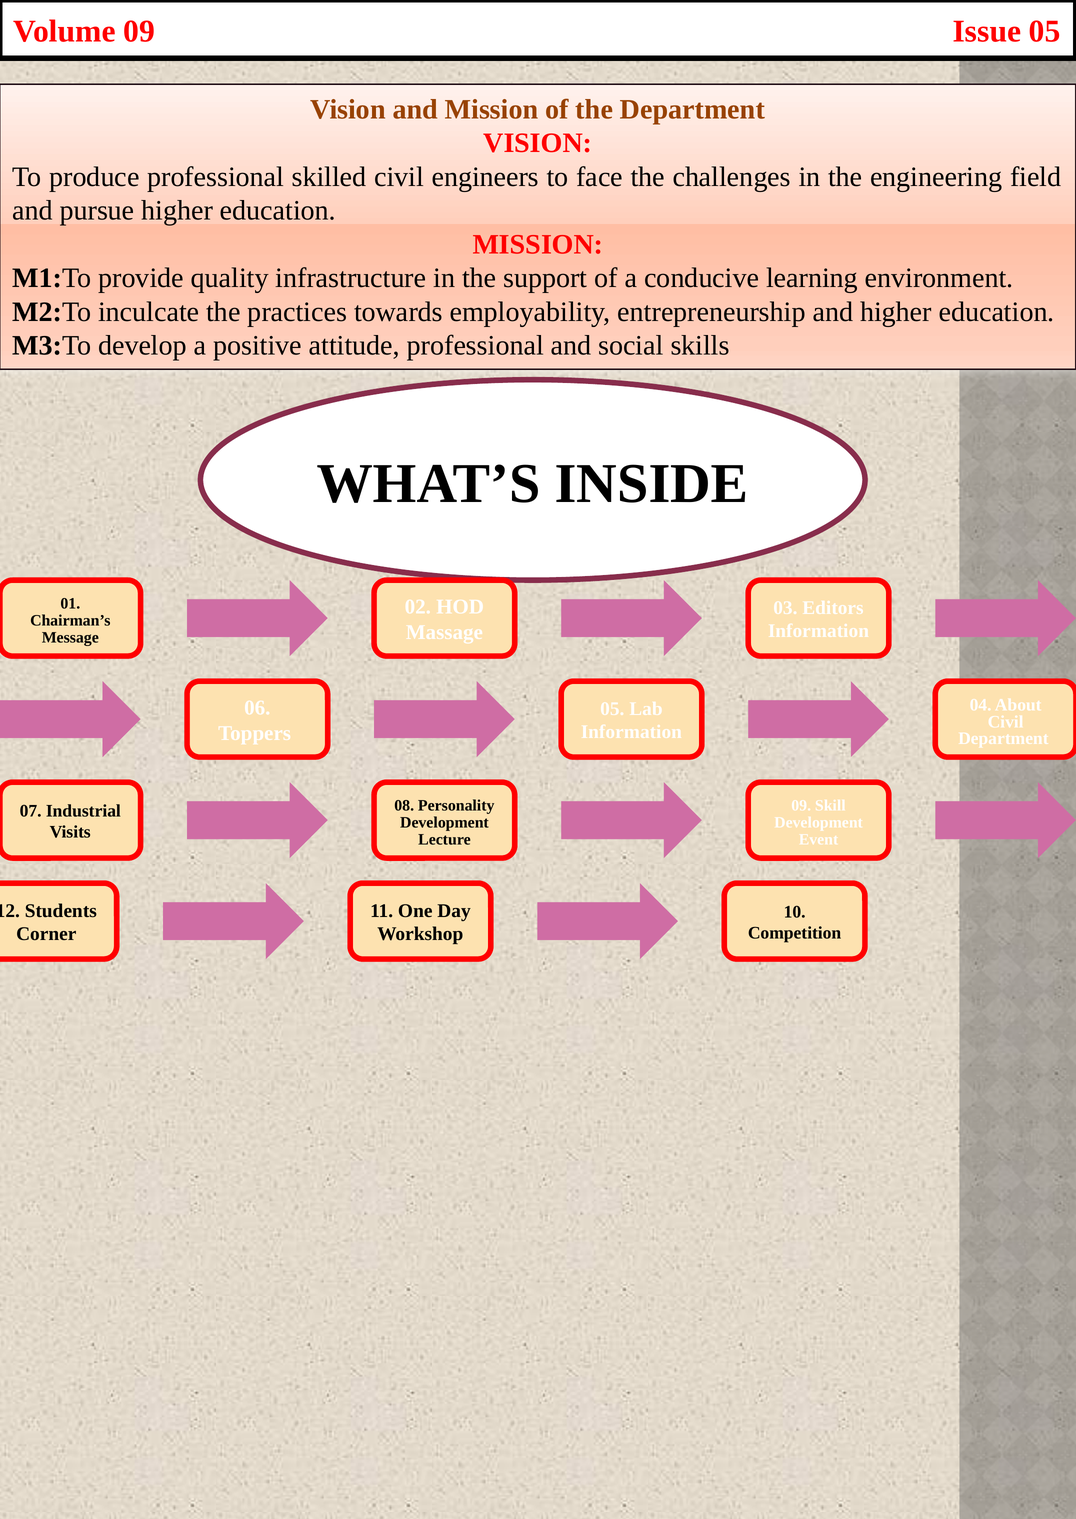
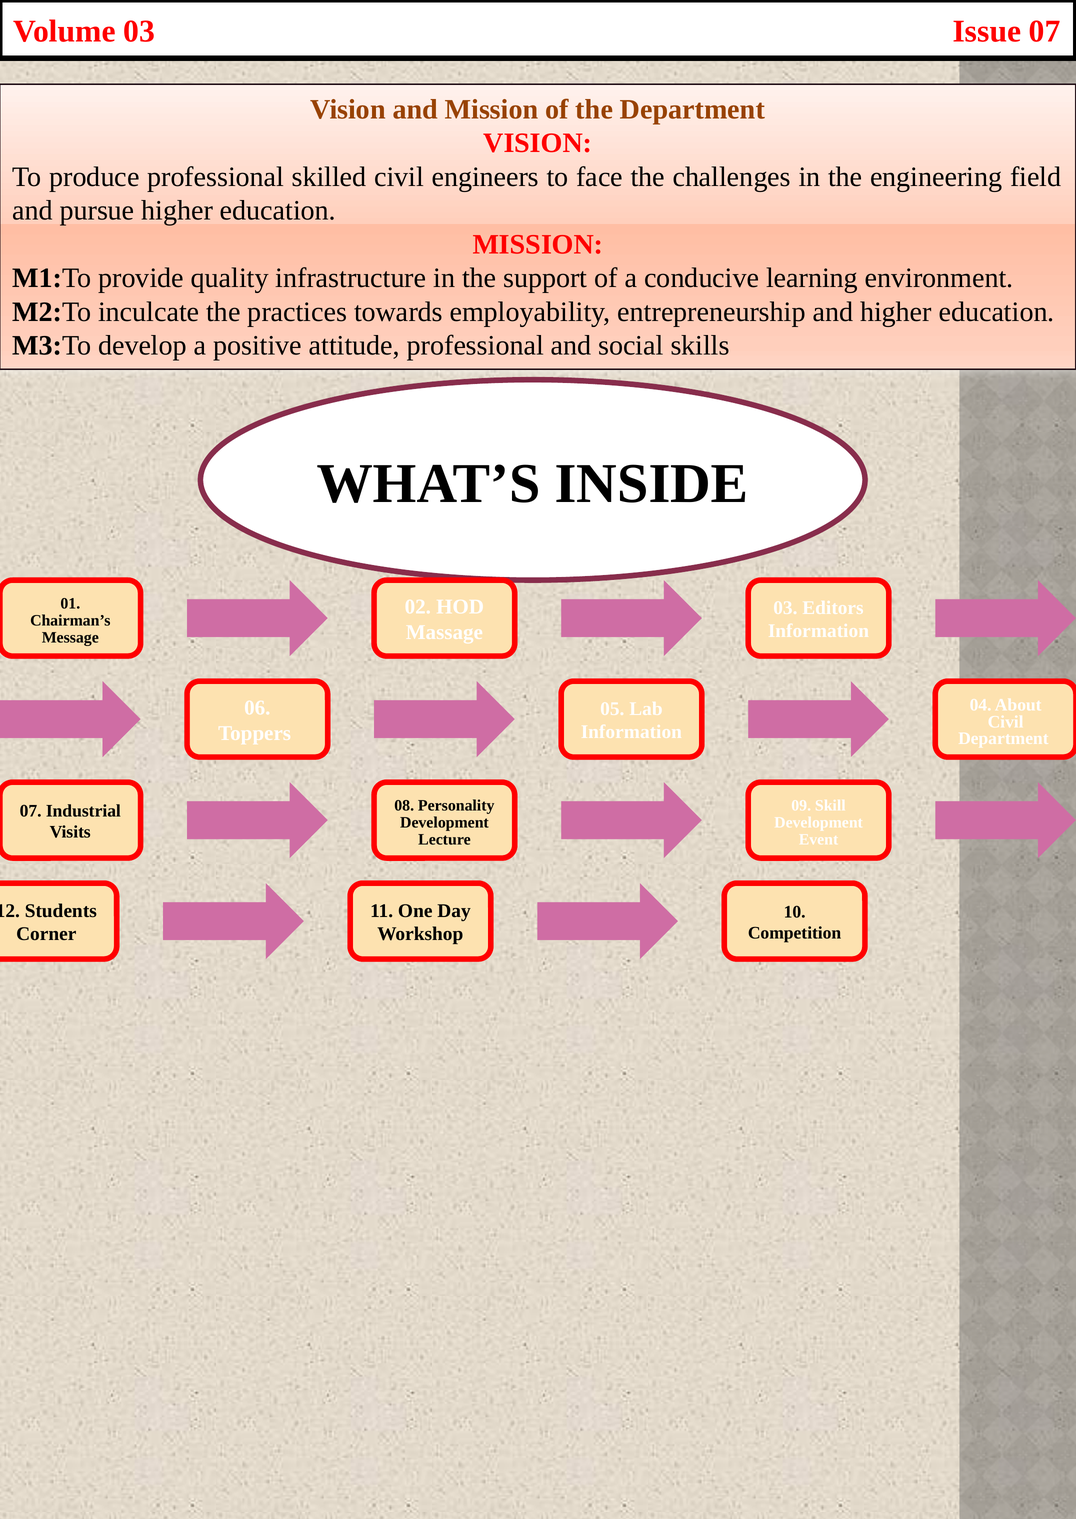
Volume 09: 09 -> 03
Issue 05: 05 -> 07
